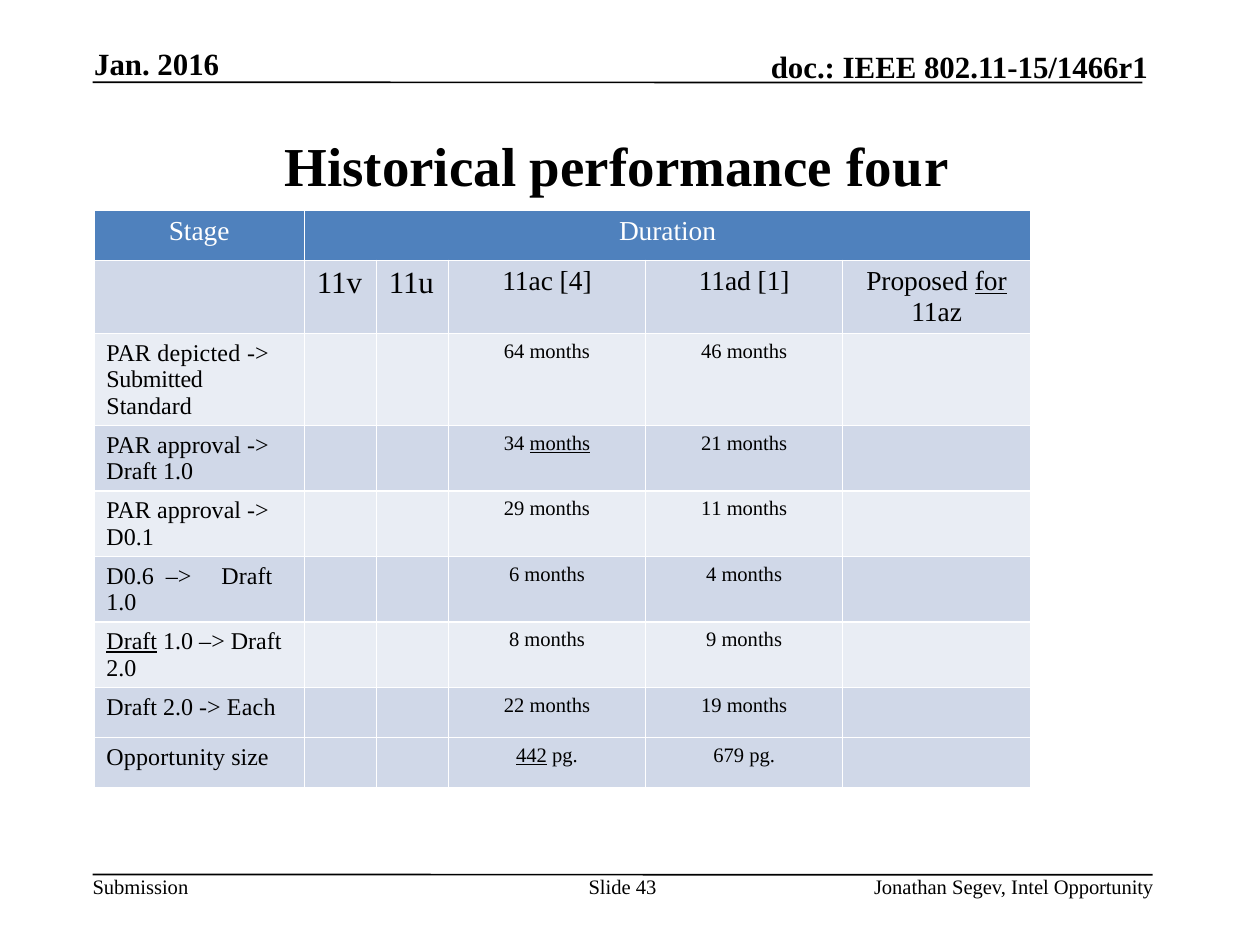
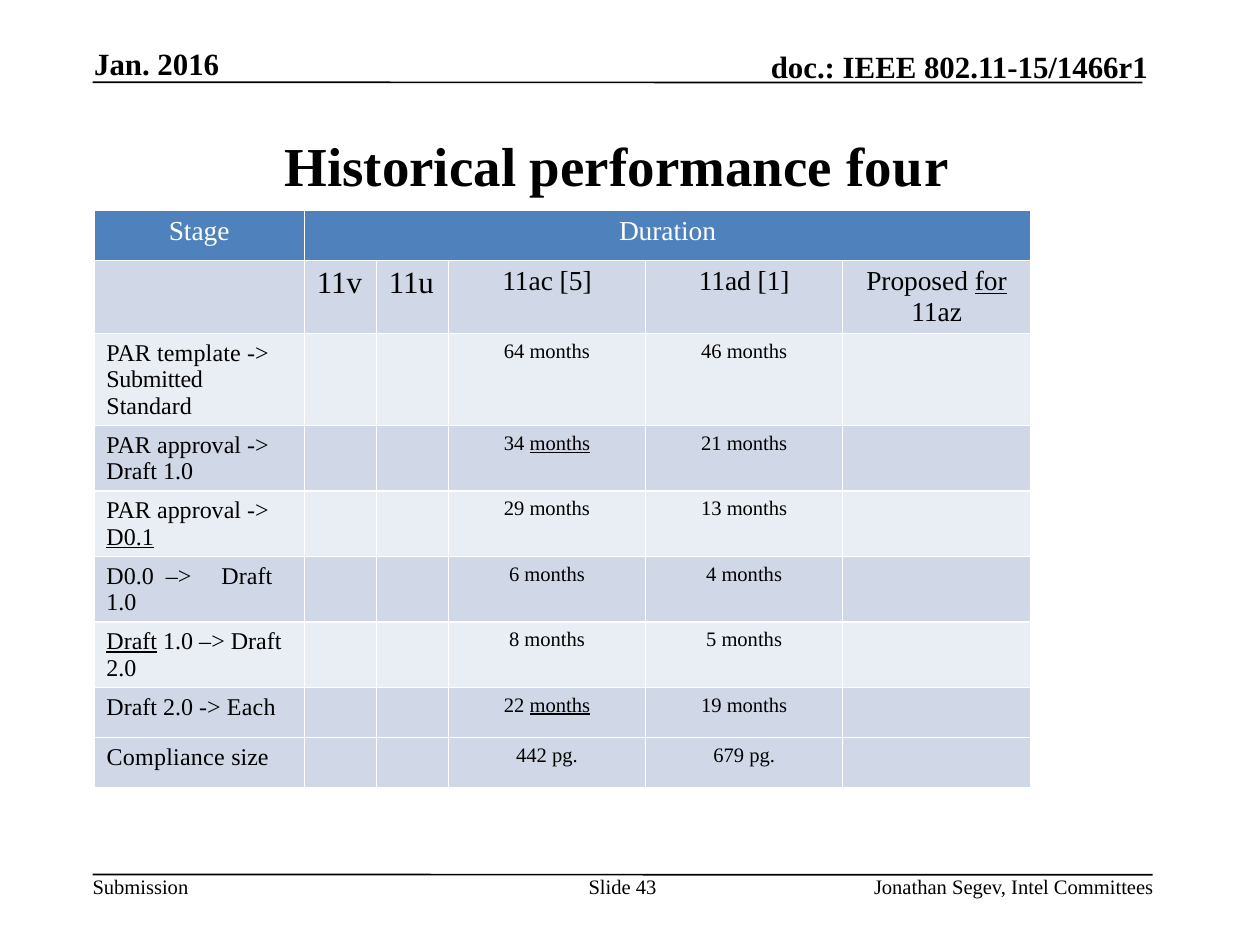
11ac 4: 4 -> 5
depicted: depicted -> template
11: 11 -> 13
D0.1 underline: none -> present
D0.6: D0.6 -> D0.0
months 9: 9 -> 5
months at (560, 705) underline: none -> present
Opportunity at (166, 757): Opportunity -> Compliance
442 underline: present -> none
Intel Opportunity: Opportunity -> Committees
